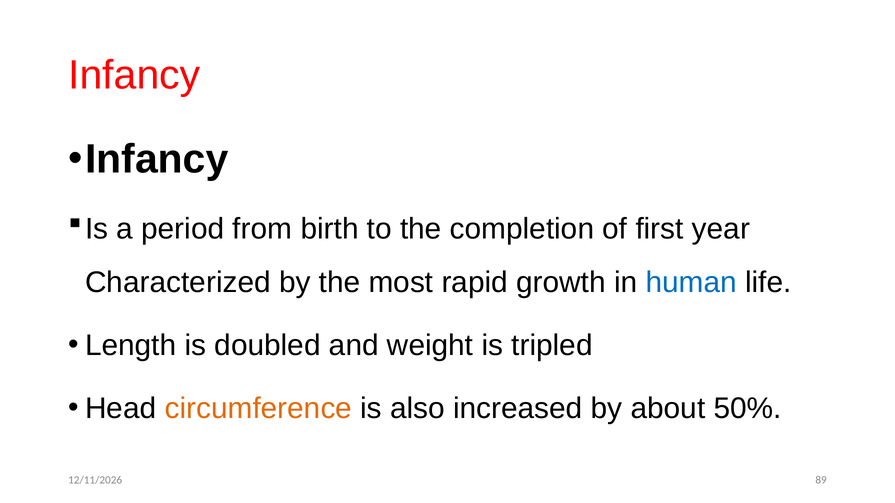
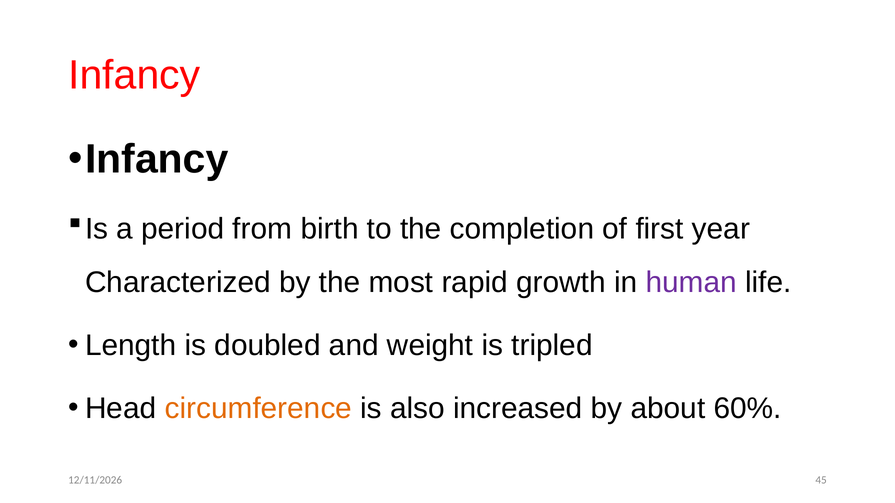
human colour: blue -> purple
50%: 50% -> 60%
89: 89 -> 45
